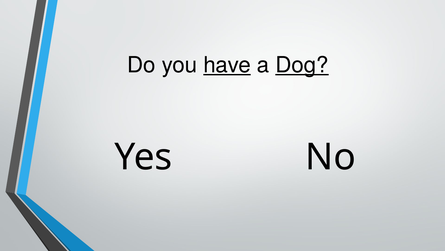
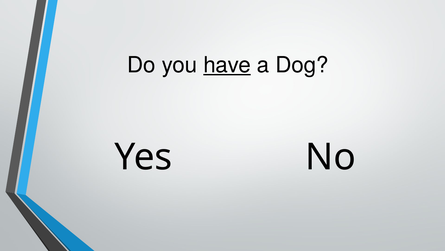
Dog underline: present -> none
